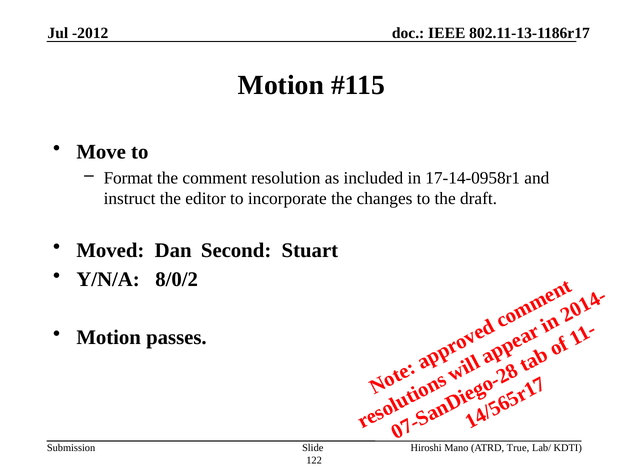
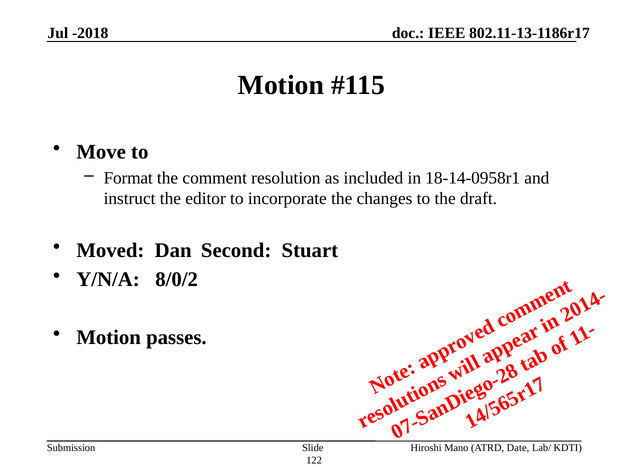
-2012: -2012 -> -2018
17-14-0958r1: 17-14-0958r1 -> 18-14-0958r1
True: True -> Date
